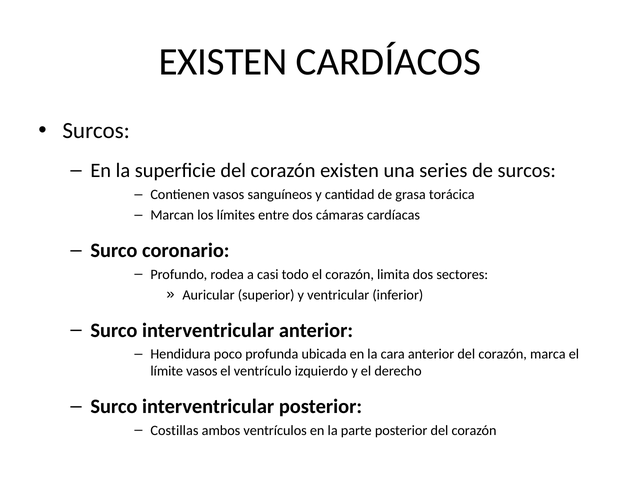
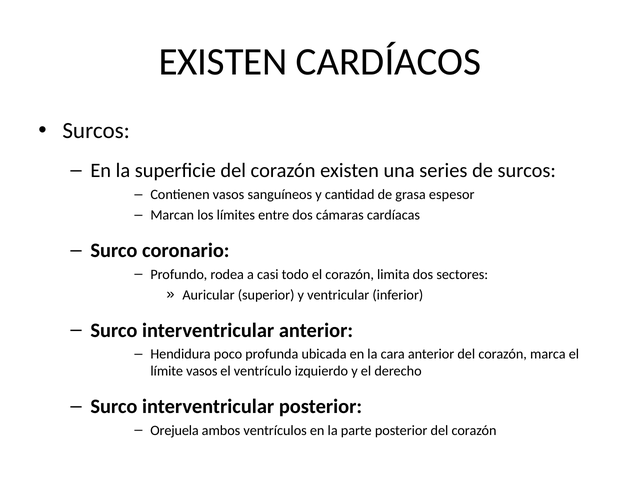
torácica: torácica -> espesor
Costillas: Costillas -> Orejuela
